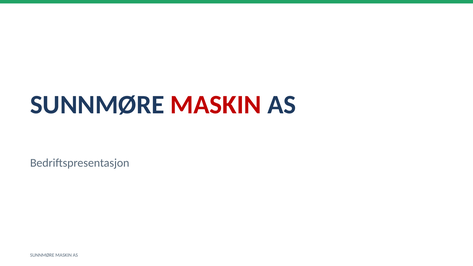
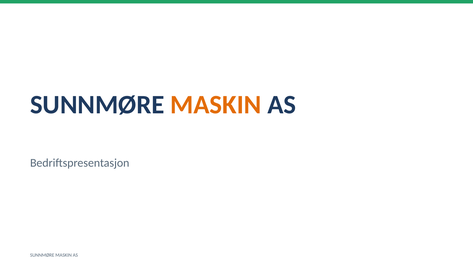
MASKIN at (216, 105) colour: red -> orange
